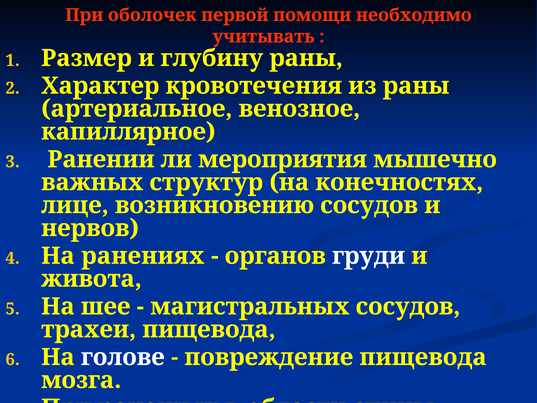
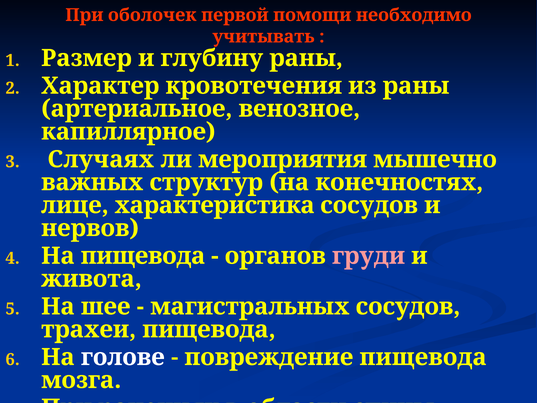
Ранении: Ранении -> Случаях
возникновению: возникновению -> характеристика
На ранениях: ранениях -> пищевода
груди colour: white -> pink
